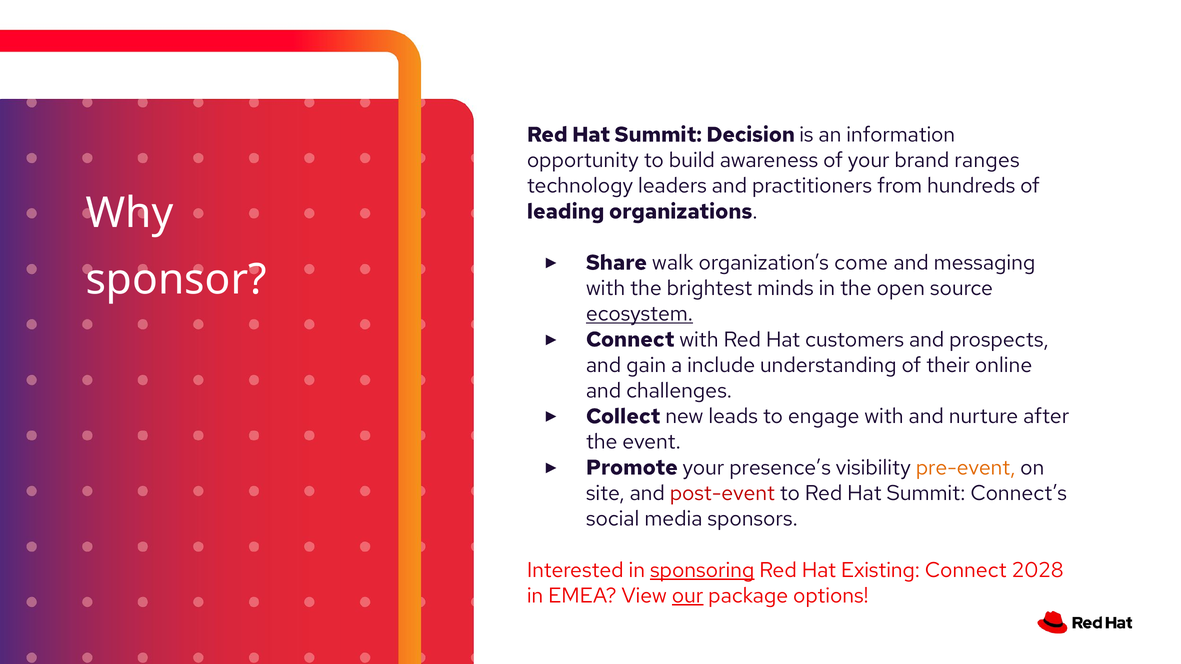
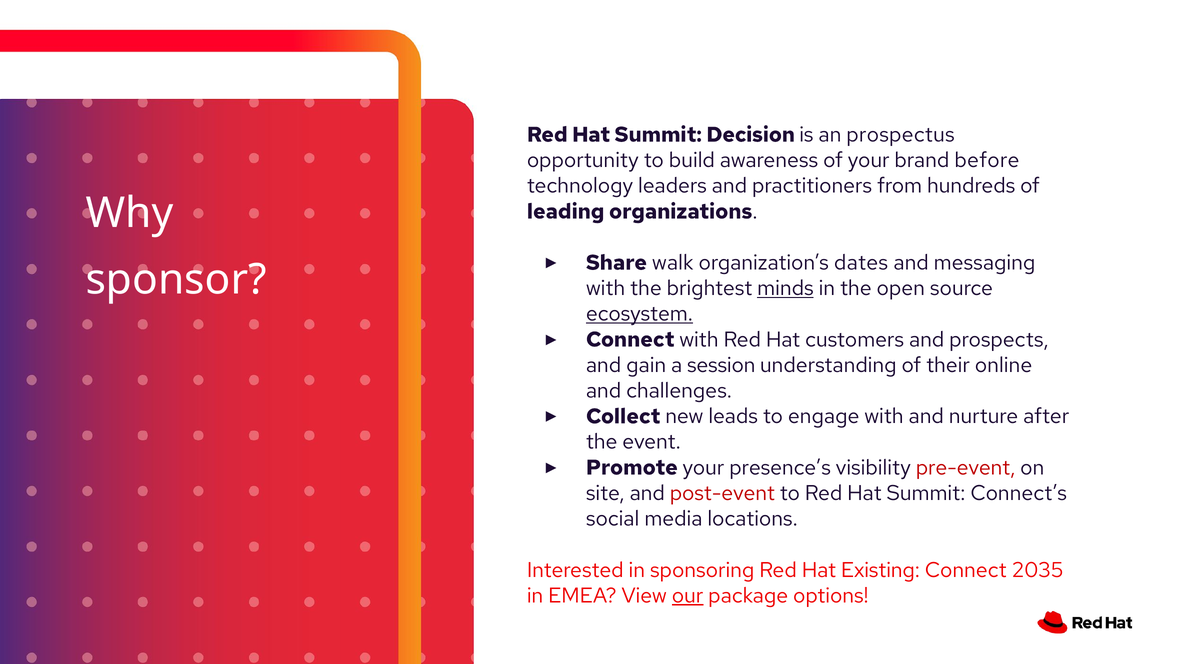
information: information -> prospectus
ranges: ranges -> before
come: come -> dates
minds underline: none -> present
include: include -> session
pre-event colour: orange -> red
sponsors: sponsors -> locations
sponsoring underline: present -> none
2028: 2028 -> 2035
